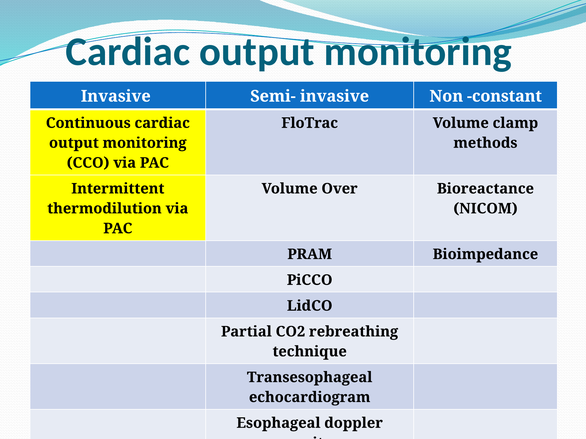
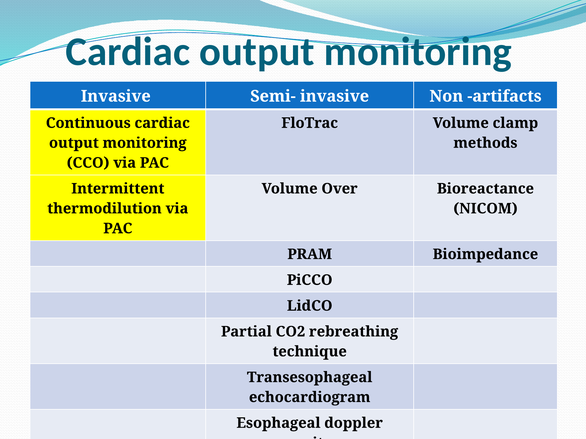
constant: constant -> artifacts
